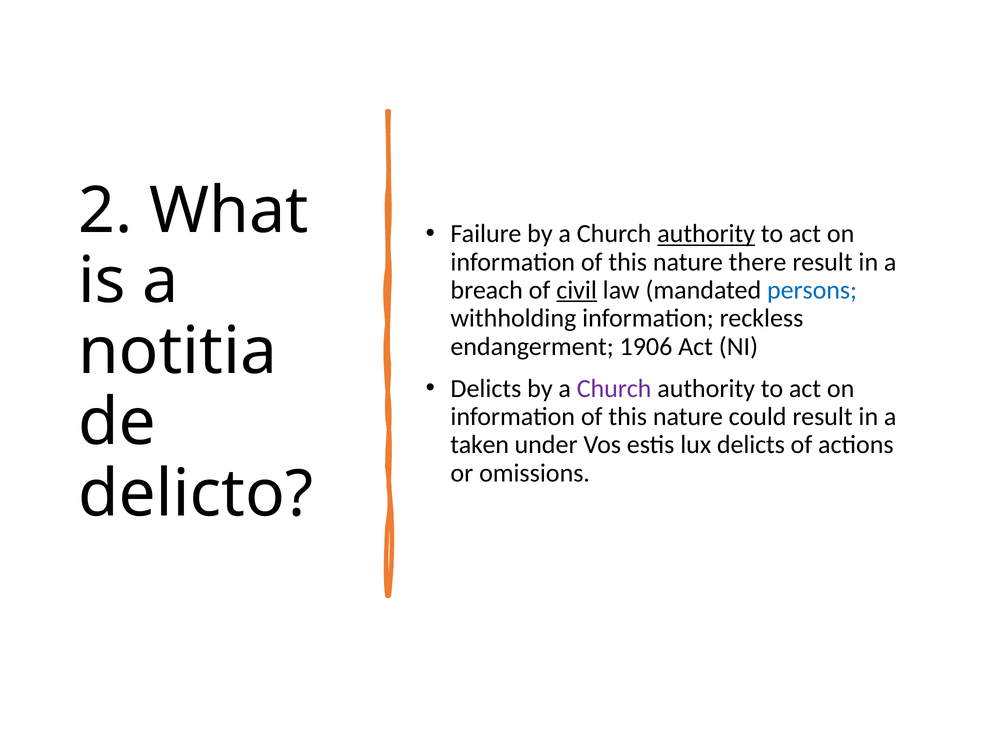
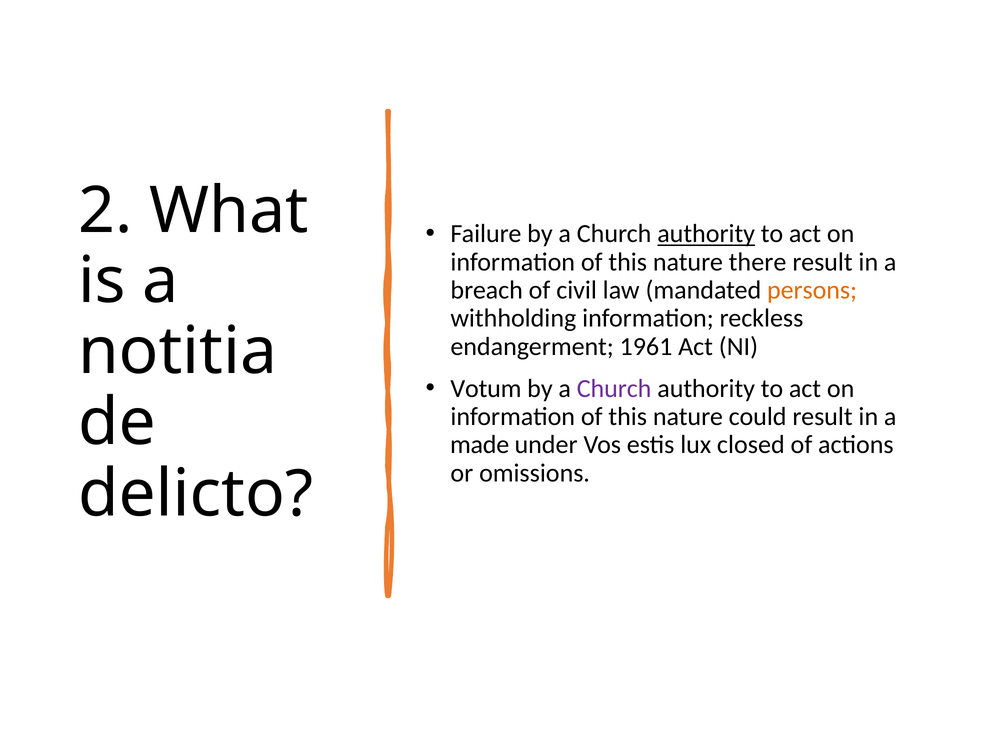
civil underline: present -> none
persons colour: blue -> orange
1906: 1906 -> 1961
Delicts at (486, 388): Delicts -> Votum
taken: taken -> made
lux delicts: delicts -> closed
